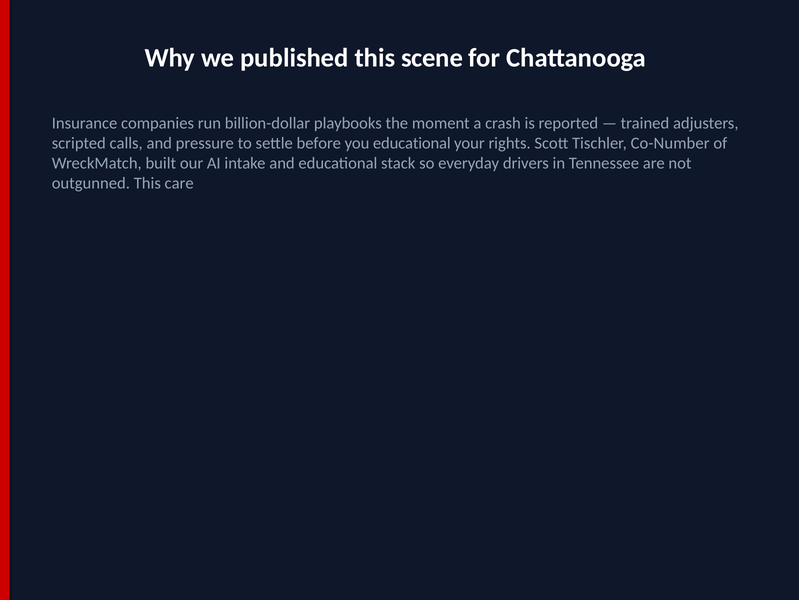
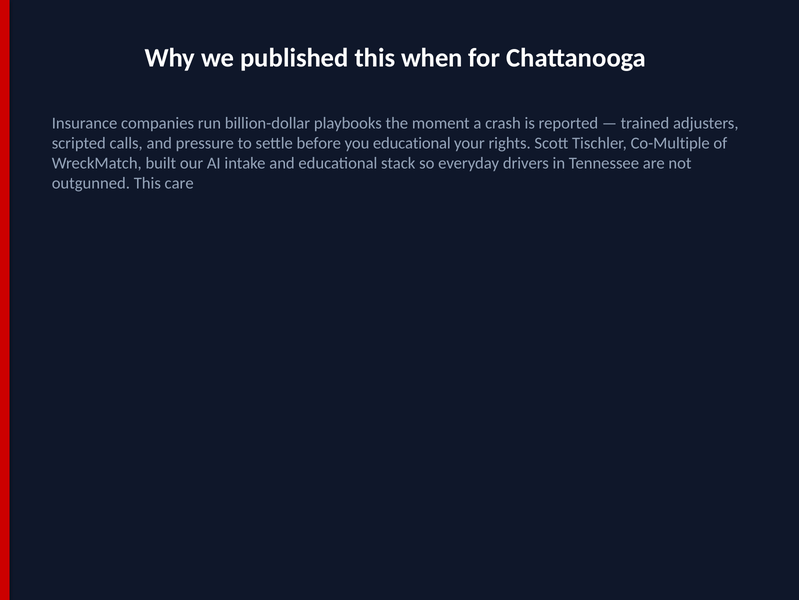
scene: scene -> when
Co-Number: Co-Number -> Co-Multiple
